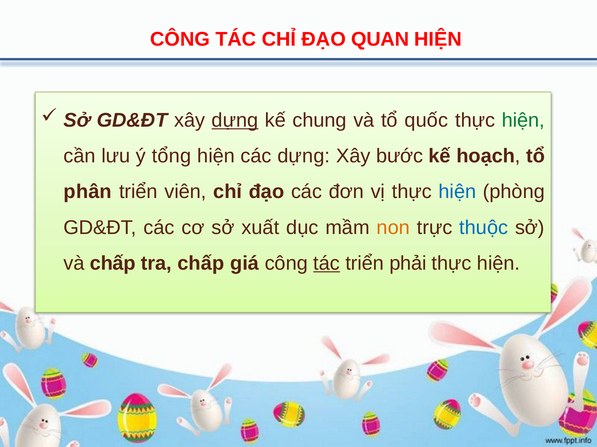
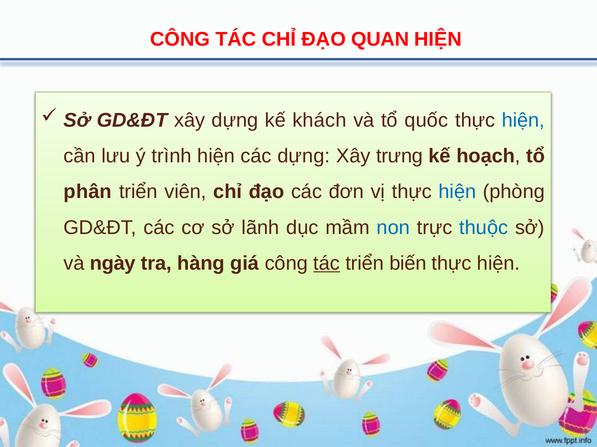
dựng at (235, 120) underline: present -> none
chung: chung -> khách
hiện at (523, 120) colour: green -> blue
tổng: tổng -> trình
bước: bước -> trưng
xuất: xuất -> lãnh
non colour: orange -> blue
và chấp: chấp -> ngày
tra chấp: chấp -> hàng
phải: phải -> biến
